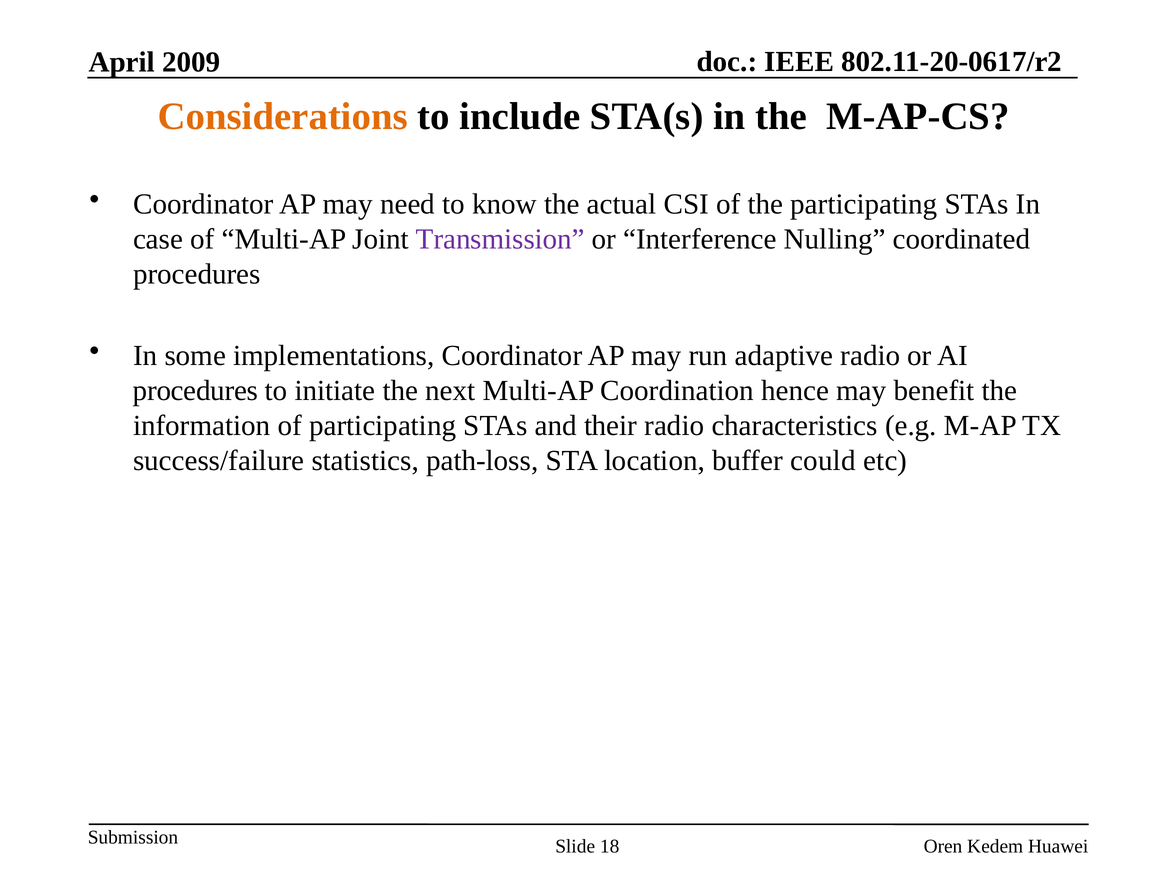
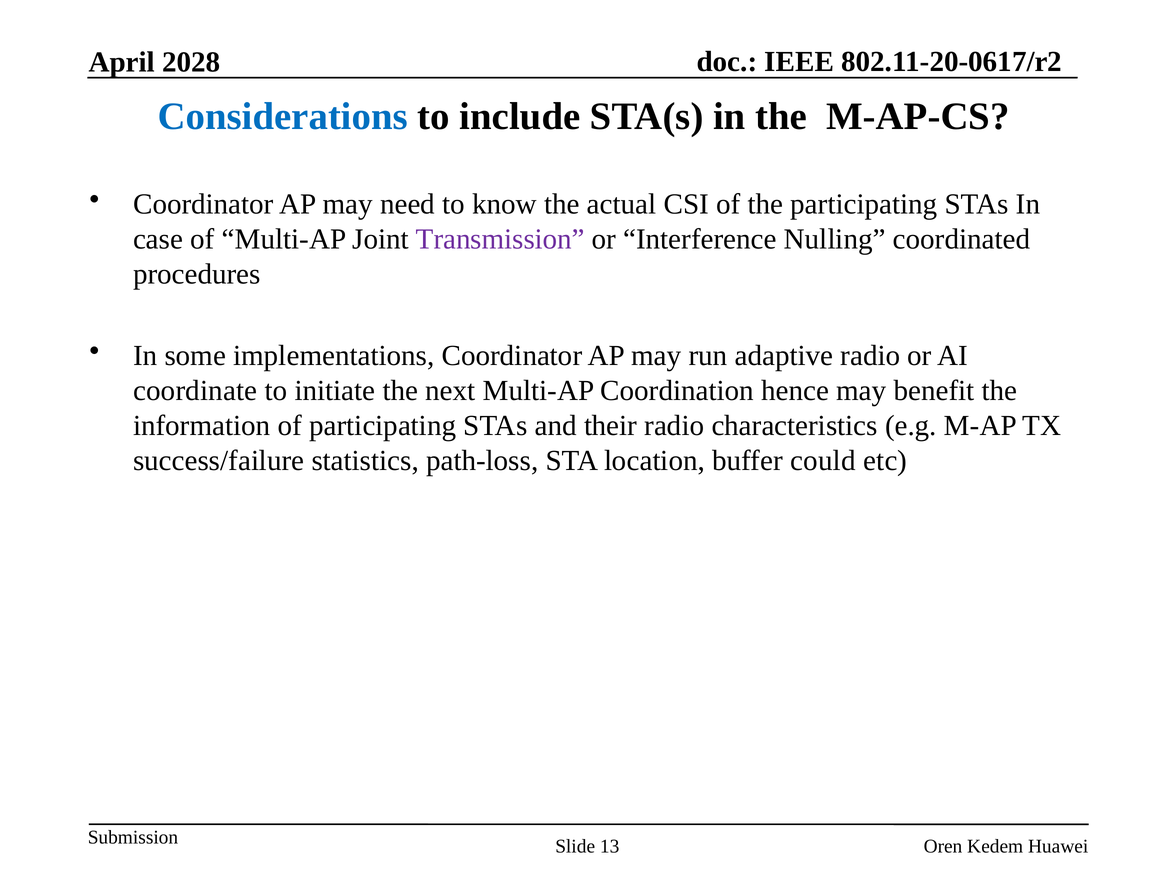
2009: 2009 -> 2028
Considerations colour: orange -> blue
procedures at (195, 391): procedures -> coordinate
18: 18 -> 13
